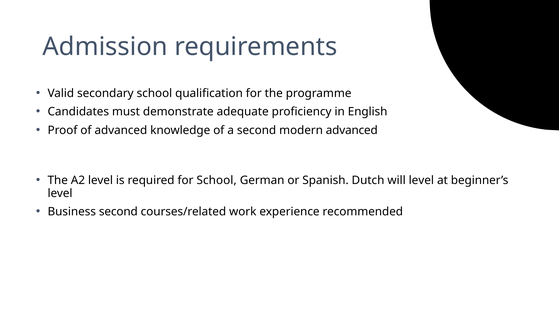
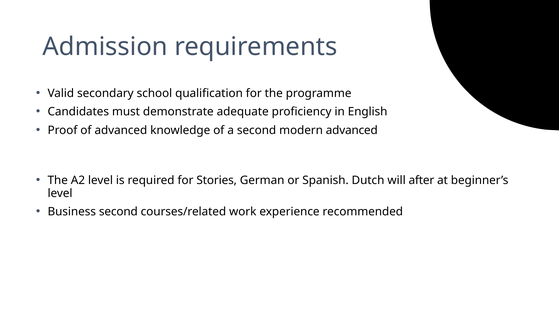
for School: School -> Stories
will level: level -> after
